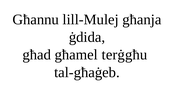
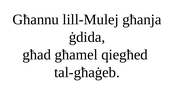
terġgħu: terġgħu -> qiegħed
